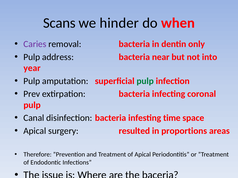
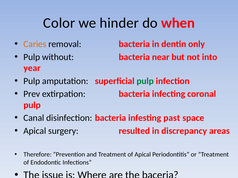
Scans: Scans -> Color
Caries colour: purple -> orange
address: address -> without
time: time -> past
proportions: proportions -> discrepancy
